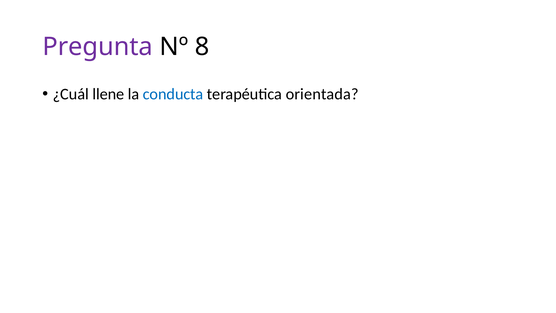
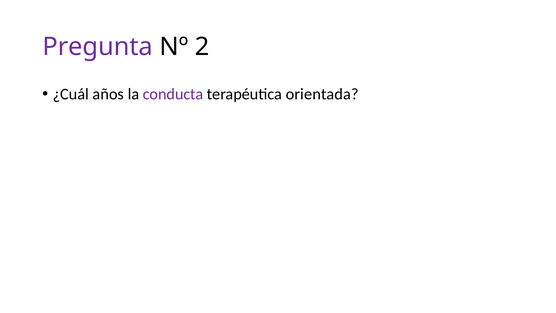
8: 8 -> 2
llene: llene -> años
conducta colour: blue -> purple
